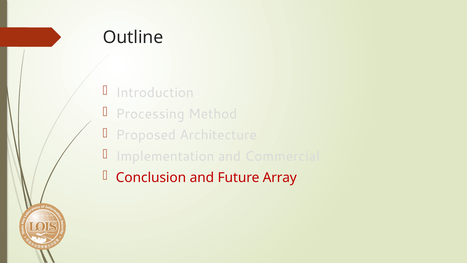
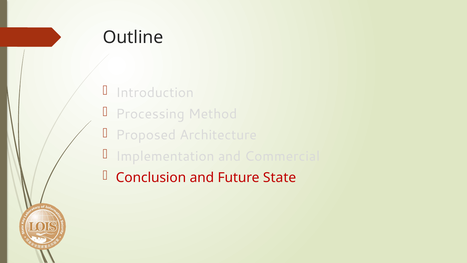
Array: Array -> State
